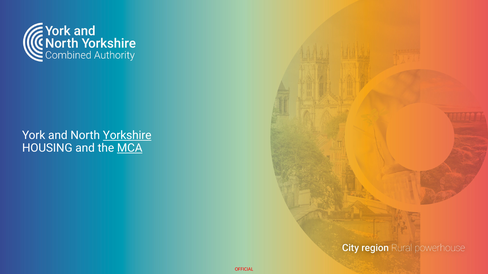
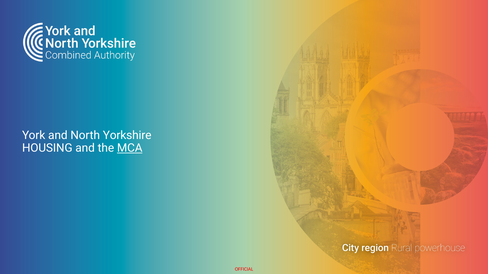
Yorkshire underline: present -> none
